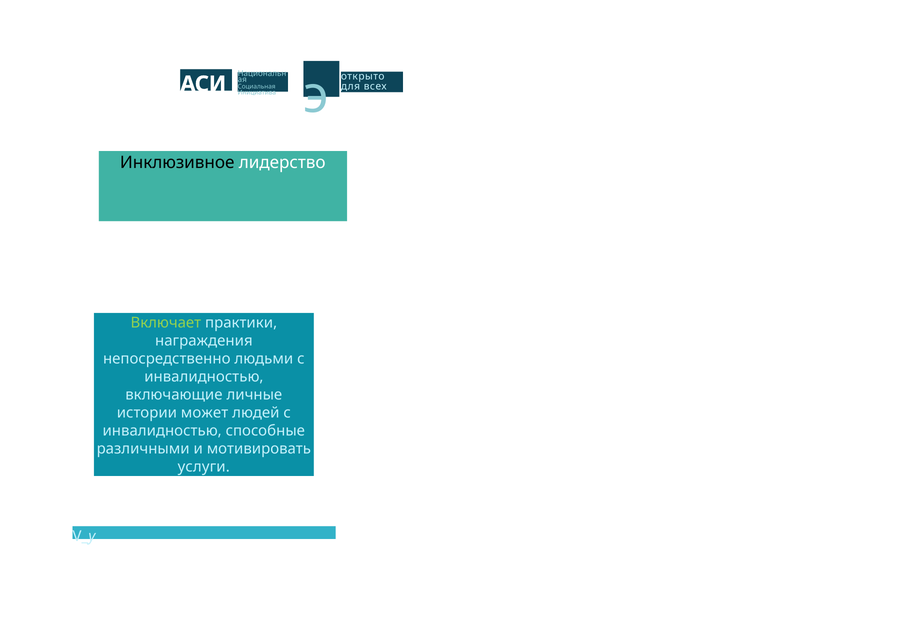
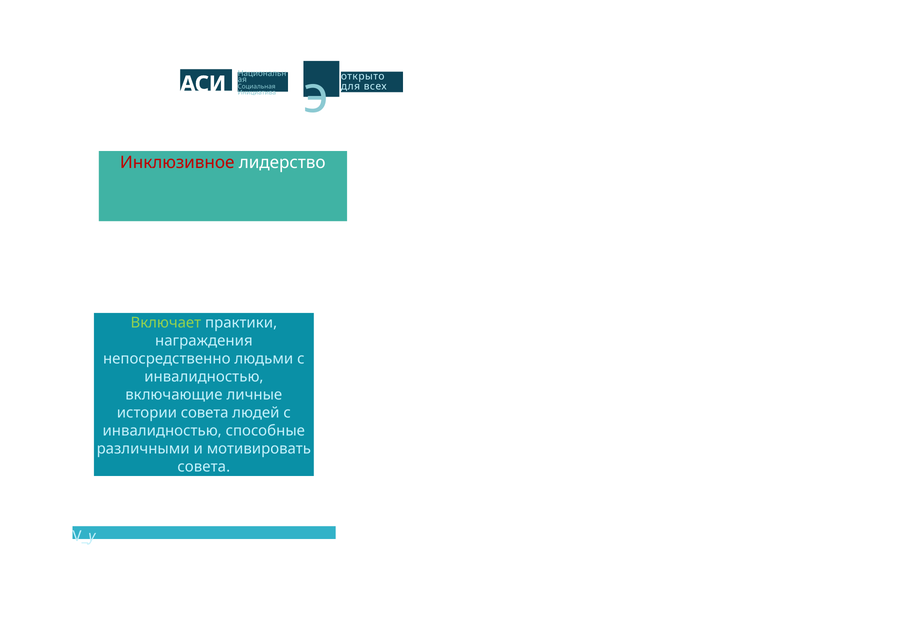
Инклюзивное colour: black -> red
истории может: может -> совета
услуги at (204, 466): услуги -> совета
